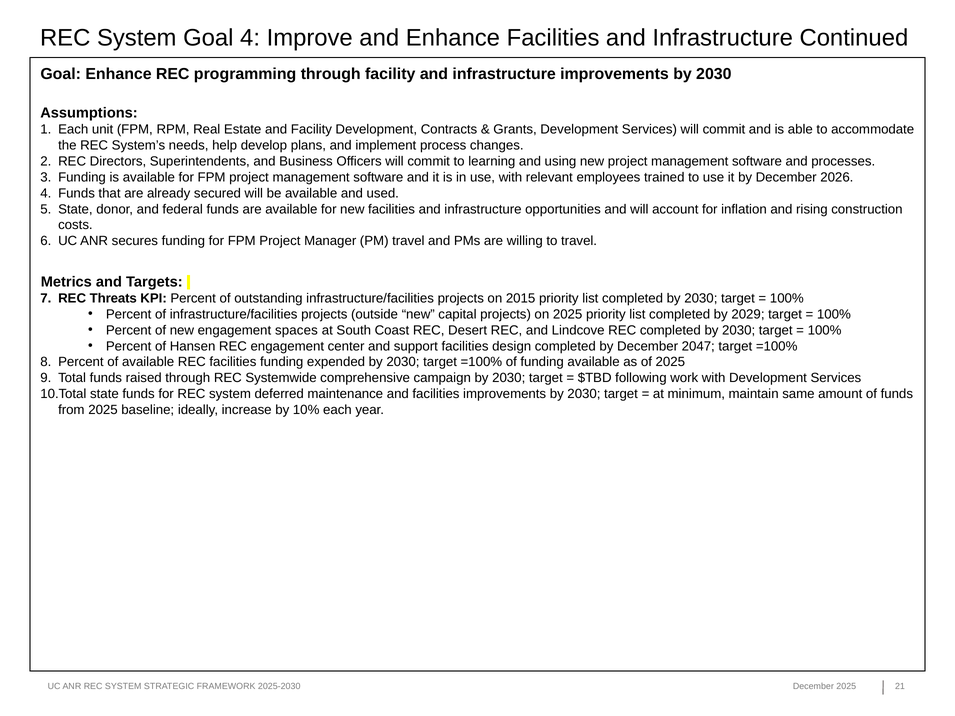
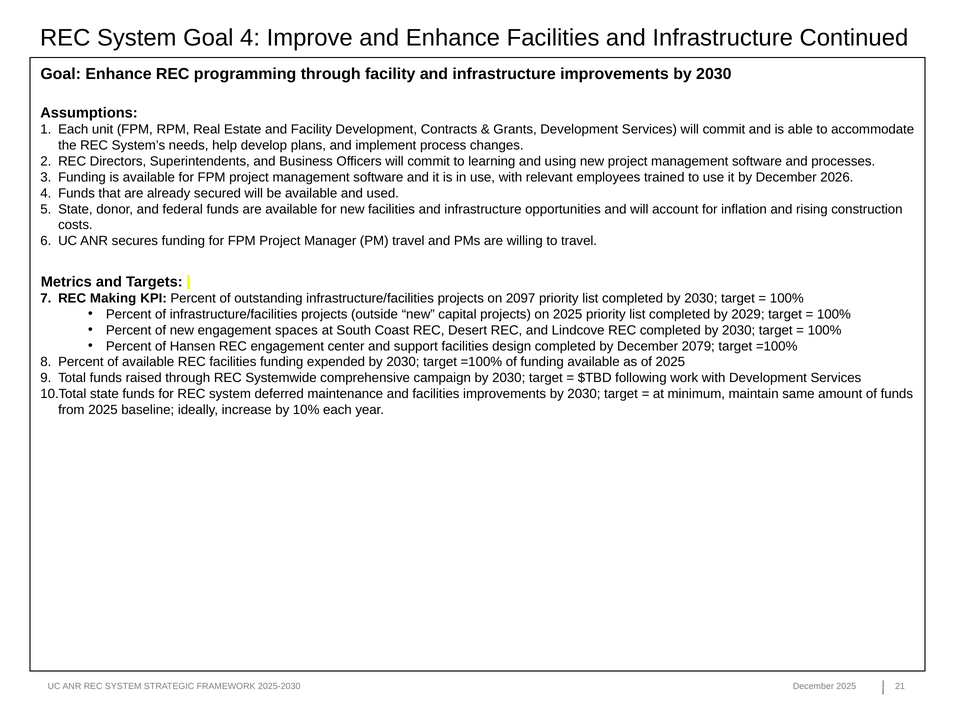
Threats: Threats -> Making
2015: 2015 -> 2097
2047: 2047 -> 2079
